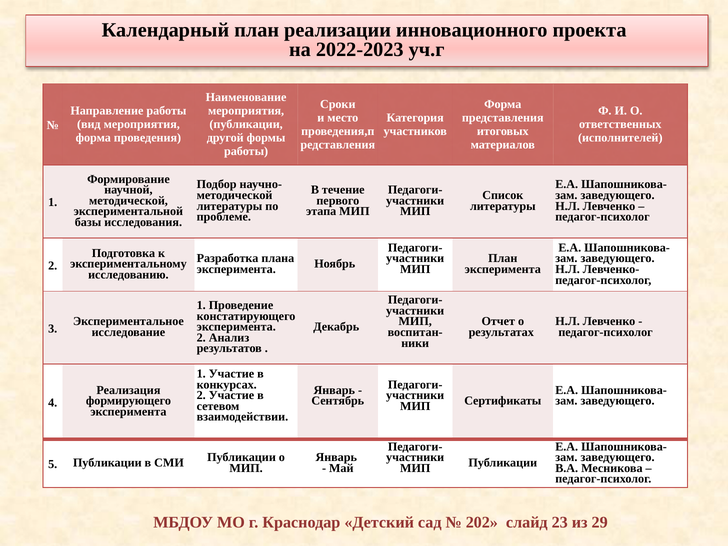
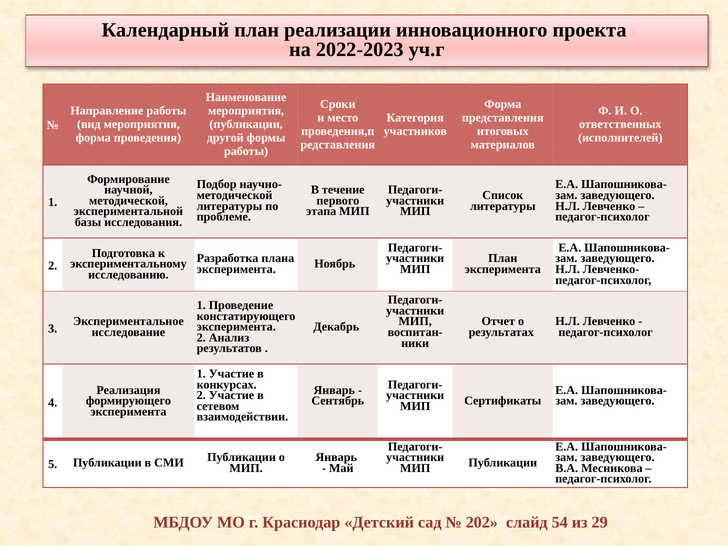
23: 23 -> 54
